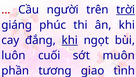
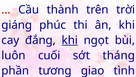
người: người -> thành
trời underline: present -> none
muôn: muôn -> tháng
